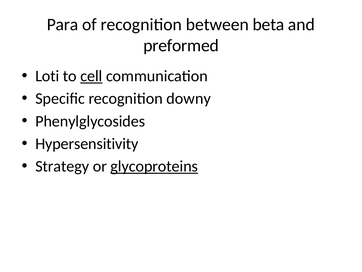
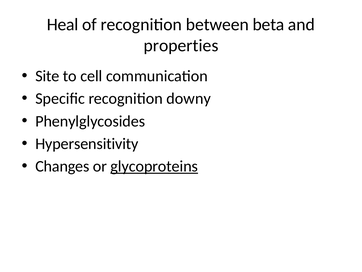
Para: Para -> Heal
preformed: preformed -> properties
Loti: Loti -> Site
cell underline: present -> none
Strategy: Strategy -> Changes
